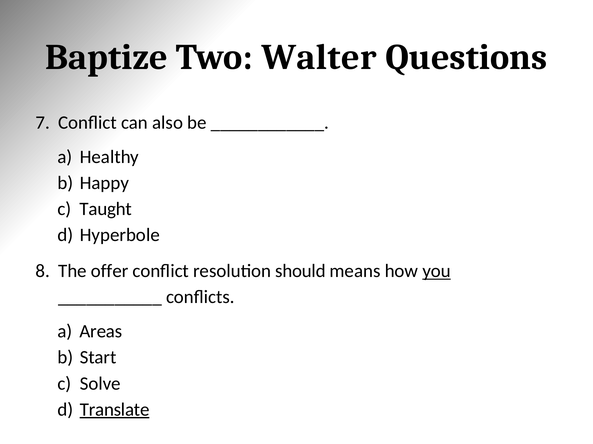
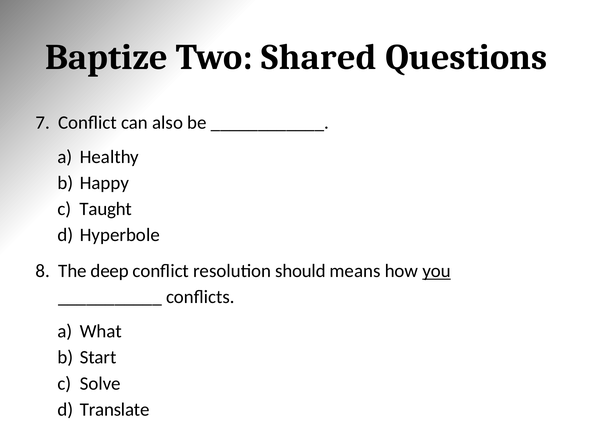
Walter: Walter -> Shared
offer: offer -> deep
Areas: Areas -> What
Translate underline: present -> none
